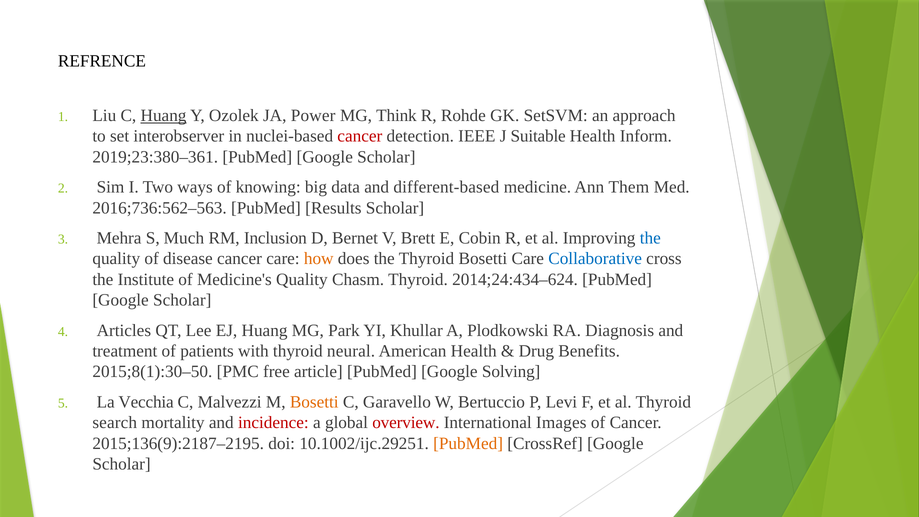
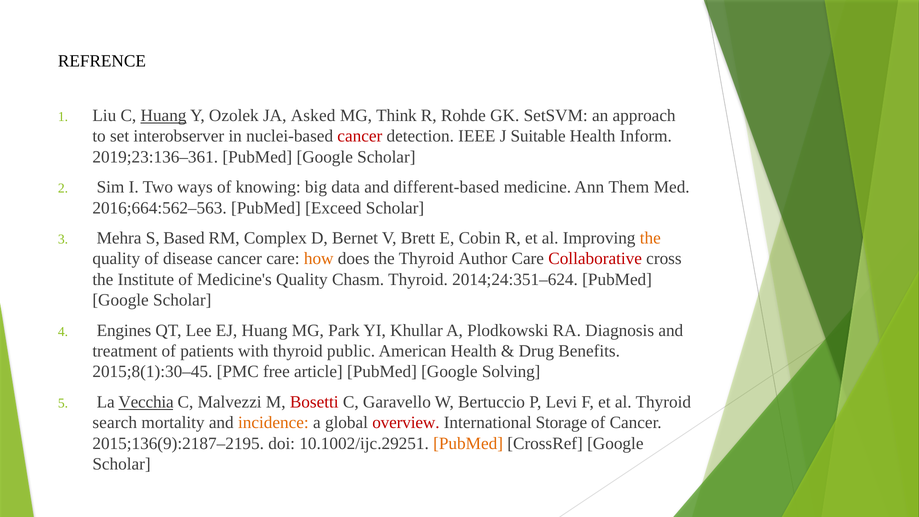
Power: Power -> Asked
2019;23:380–361: 2019;23:380–361 -> 2019;23:136–361
2016;736:562–563: 2016;736:562–563 -> 2016;664:562–563
Results: Results -> Exceed
Much: Much -> Based
Inclusion: Inclusion -> Complex
the at (650, 238) colour: blue -> orange
Thyroid Bosetti: Bosetti -> Author
Collaborative colour: blue -> red
2014;24:434–624: 2014;24:434–624 -> 2014;24:351–624
Articles: Articles -> Engines
neural: neural -> public
2015;8(1):30–50: 2015;8(1):30–50 -> 2015;8(1):30–45
Vecchia underline: none -> present
Bosetti at (314, 402) colour: orange -> red
incidence colour: red -> orange
Images: Images -> Storage
